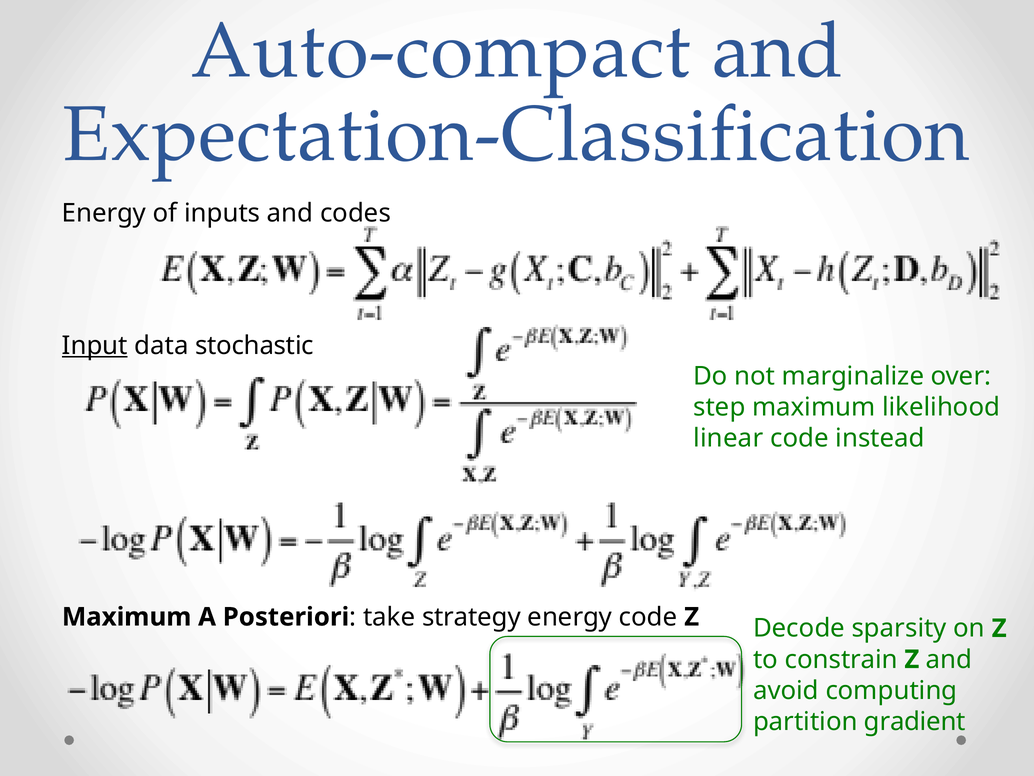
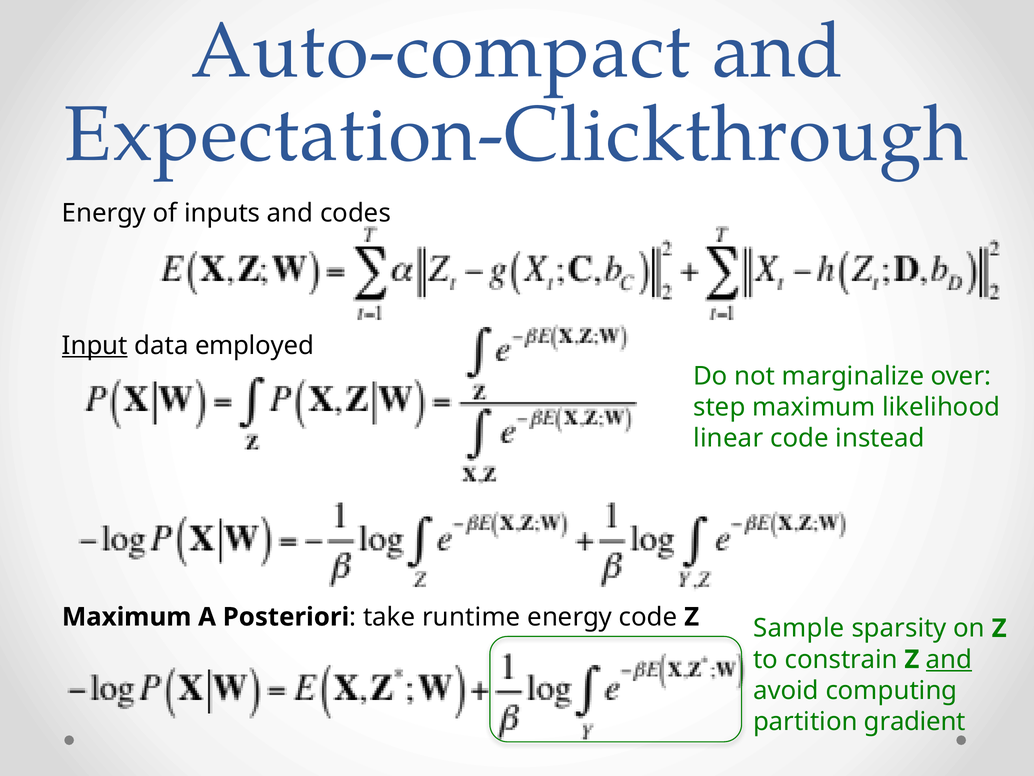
Expectation-Classification: Expectation-Classification -> Expectation-Clickthrough
stochastic: stochastic -> employed
strategy: strategy -> runtime
Decode: Decode -> Sample
and at (949, 659) underline: none -> present
